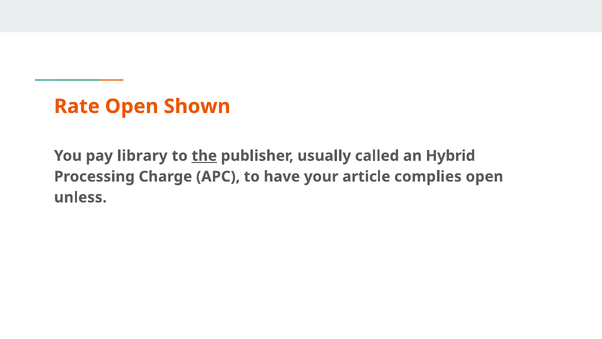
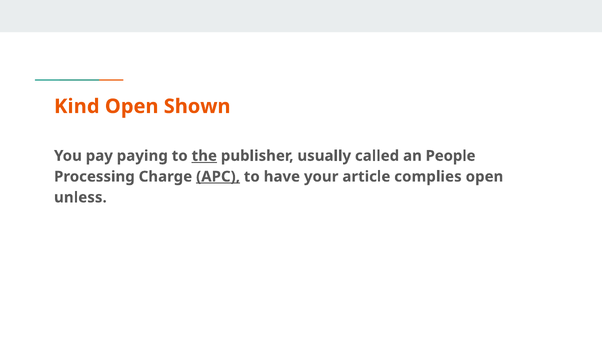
Rate: Rate -> Kind
library: library -> paying
Hybrid: Hybrid -> People
APC underline: none -> present
